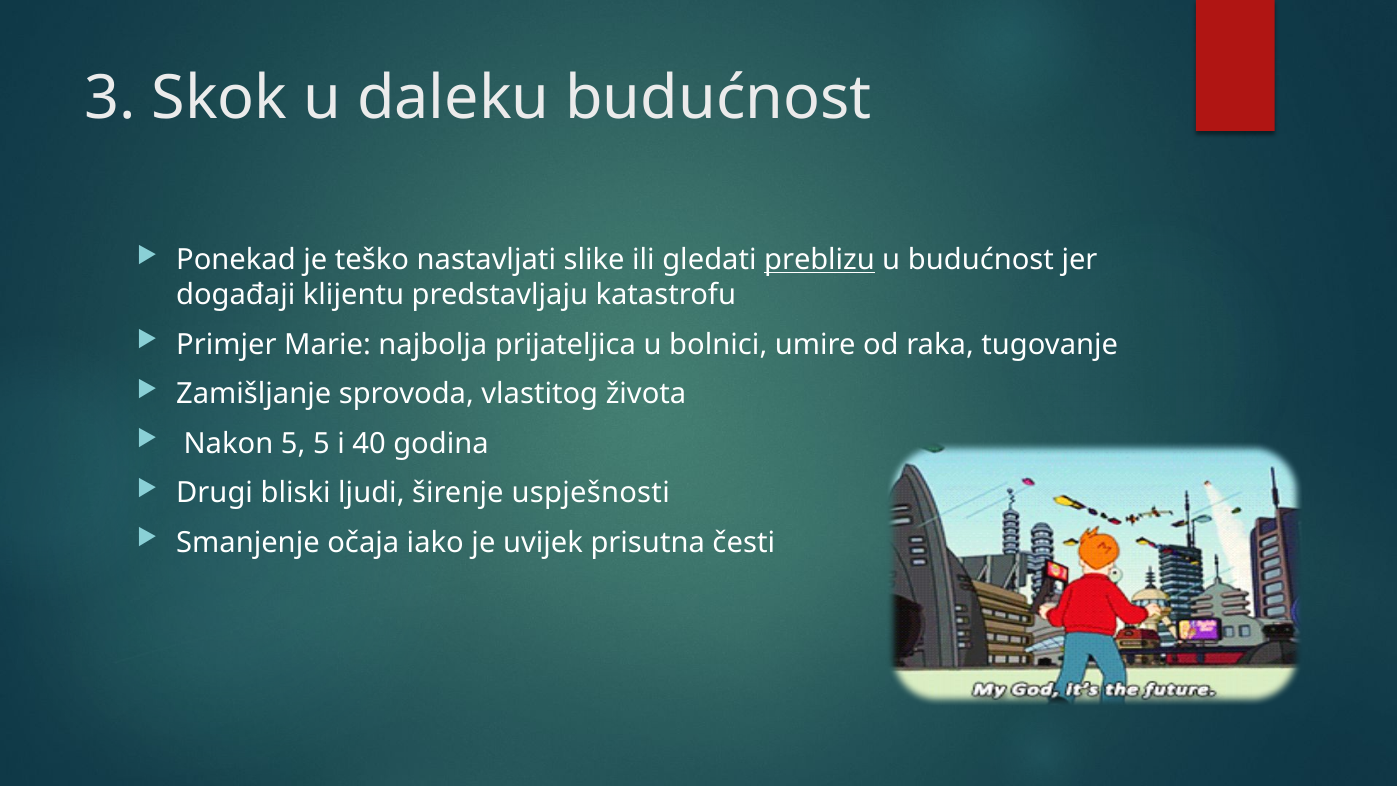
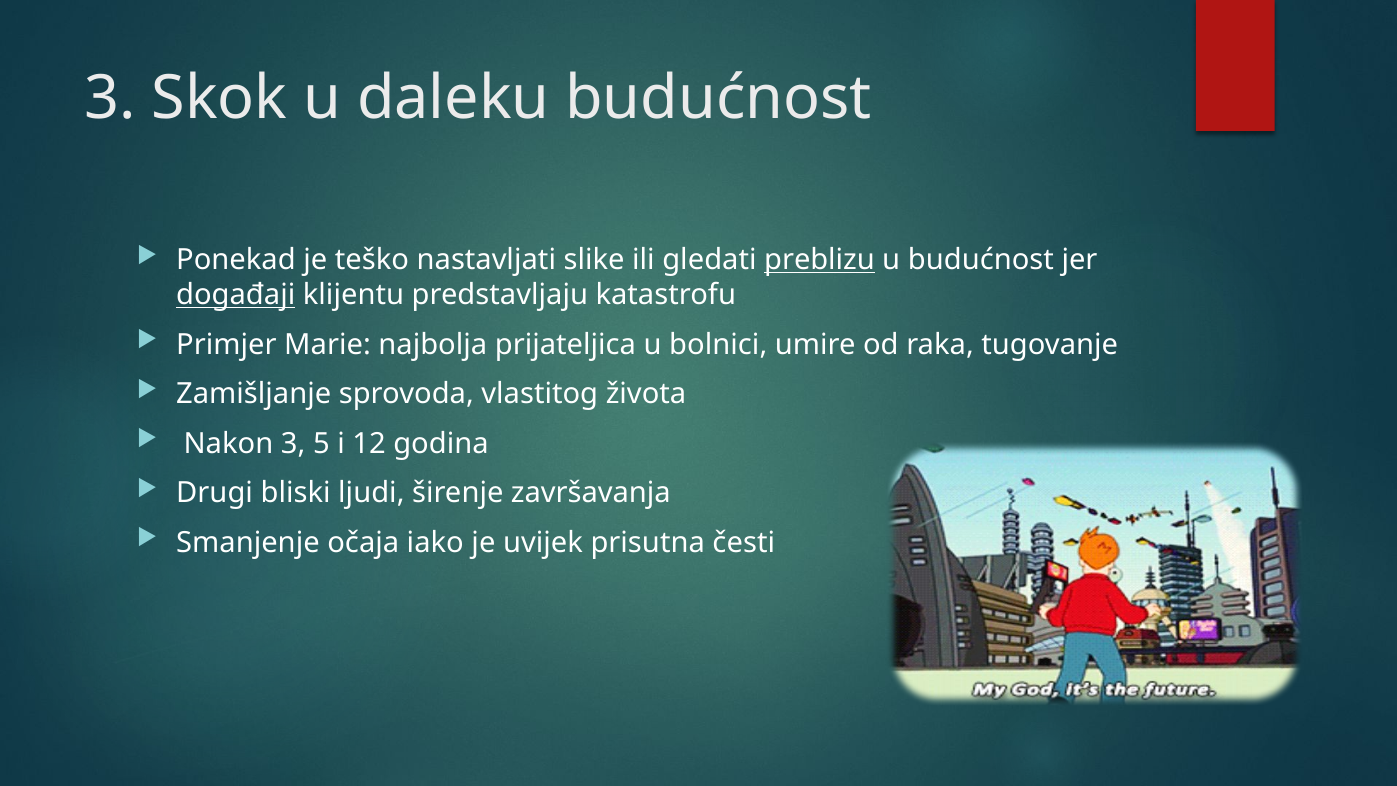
događaji underline: none -> present
Nakon 5: 5 -> 3
40: 40 -> 12
uspješnosti: uspješnosti -> završavanja
